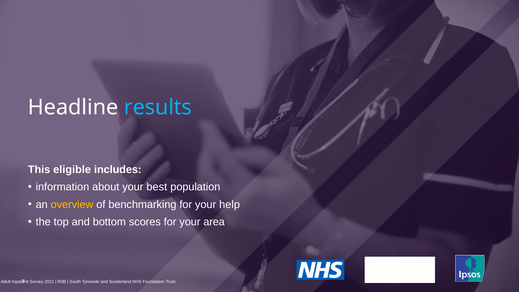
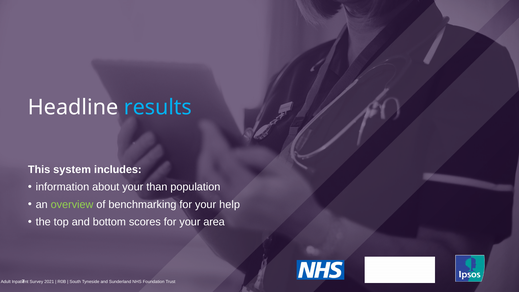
eligible: eligible -> system
best: best -> than
overview colour: yellow -> light green
